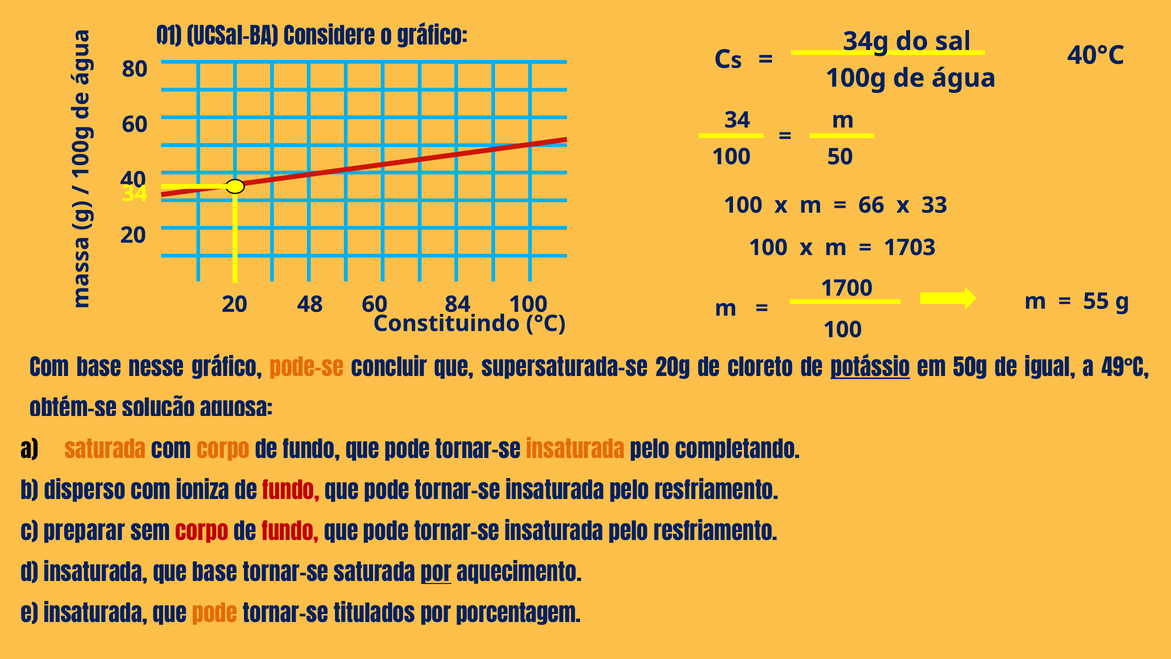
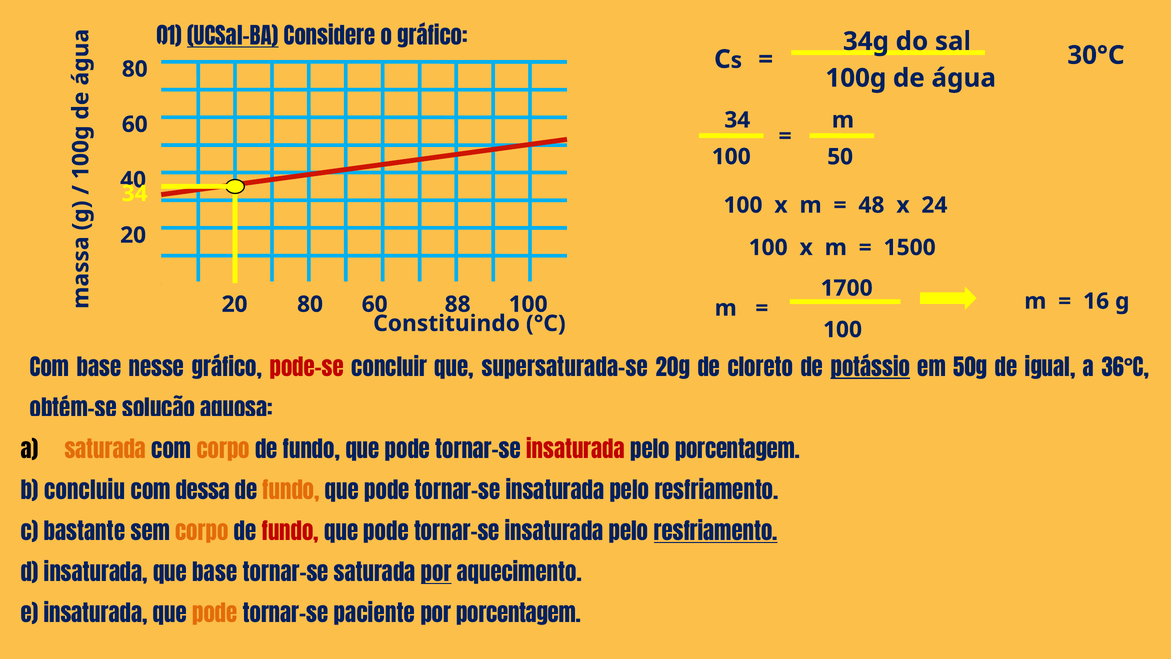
UCSal-BA underline: none -> present
40°C: 40°C -> 30°C
66: 66 -> 48
33: 33 -> 24
1703: 1703 -> 1500
55: 55 -> 16
20 48: 48 -> 80
84: 84 -> 88
pode-se colour: orange -> red
49°C: 49°C -> 36°C
insaturada at (575, 451) colour: orange -> red
pelo completando: completando -> porcentagem
disperso: disperso -> concluiu
ioniza: ioniza -> dessa
fundo at (291, 492) colour: red -> orange
preparar: preparar -> bastante
corpo at (202, 533) colour: red -> orange
resfriamento at (716, 533) underline: none -> present
titulados: titulados -> paciente
